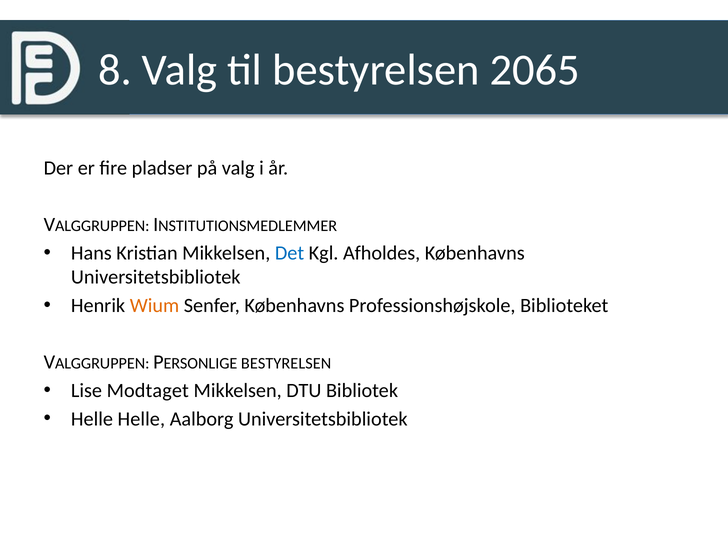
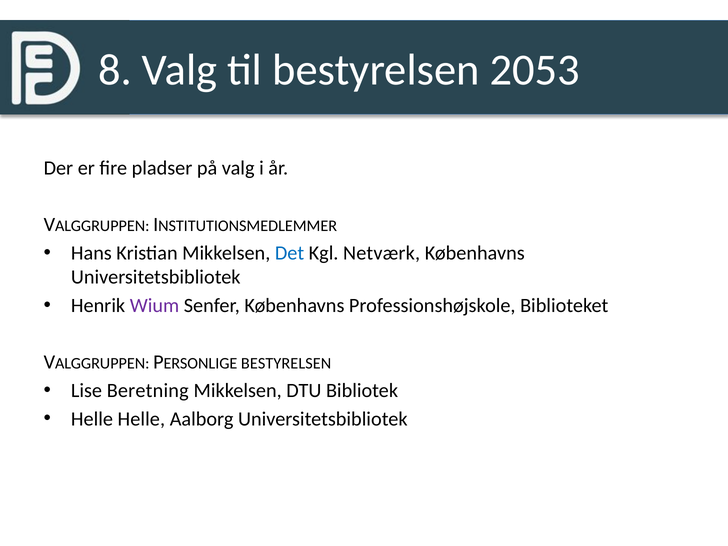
2065: 2065 -> 2053
Afholdes: Afholdes -> Netværk
Wium colour: orange -> purple
Modtaget: Modtaget -> Beretning
